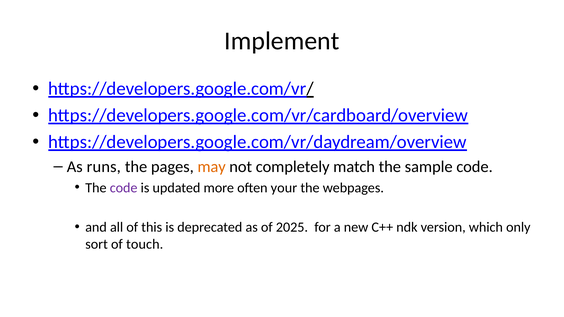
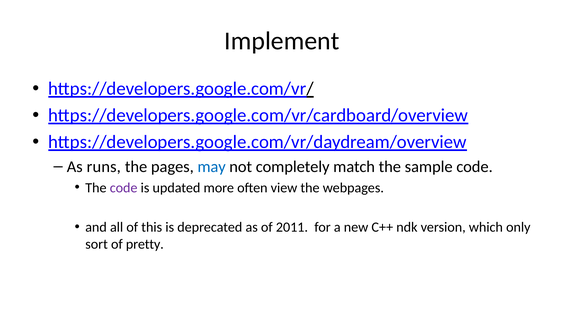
may colour: orange -> blue
your: your -> view
2025: 2025 -> 2011
touch: touch -> pretty
